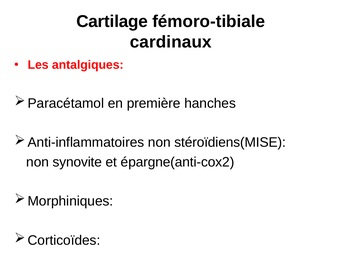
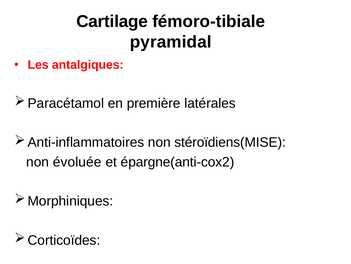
cardinaux: cardinaux -> pyramidal
hanches: hanches -> latérales
synovite: synovite -> évoluée
